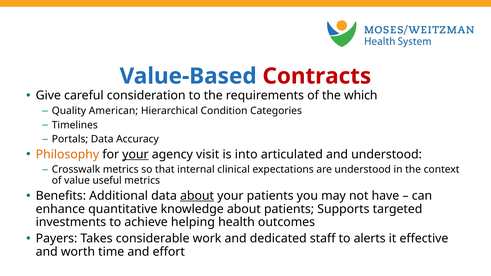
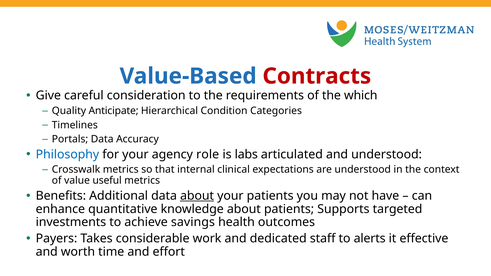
American: American -> Anticipate
Philosophy colour: orange -> blue
your at (135, 154) underline: present -> none
visit: visit -> role
into: into -> labs
helping: helping -> savings
